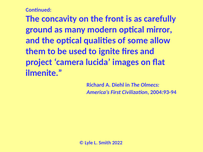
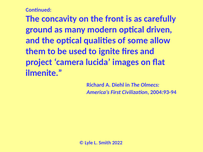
mirror: mirror -> driven
